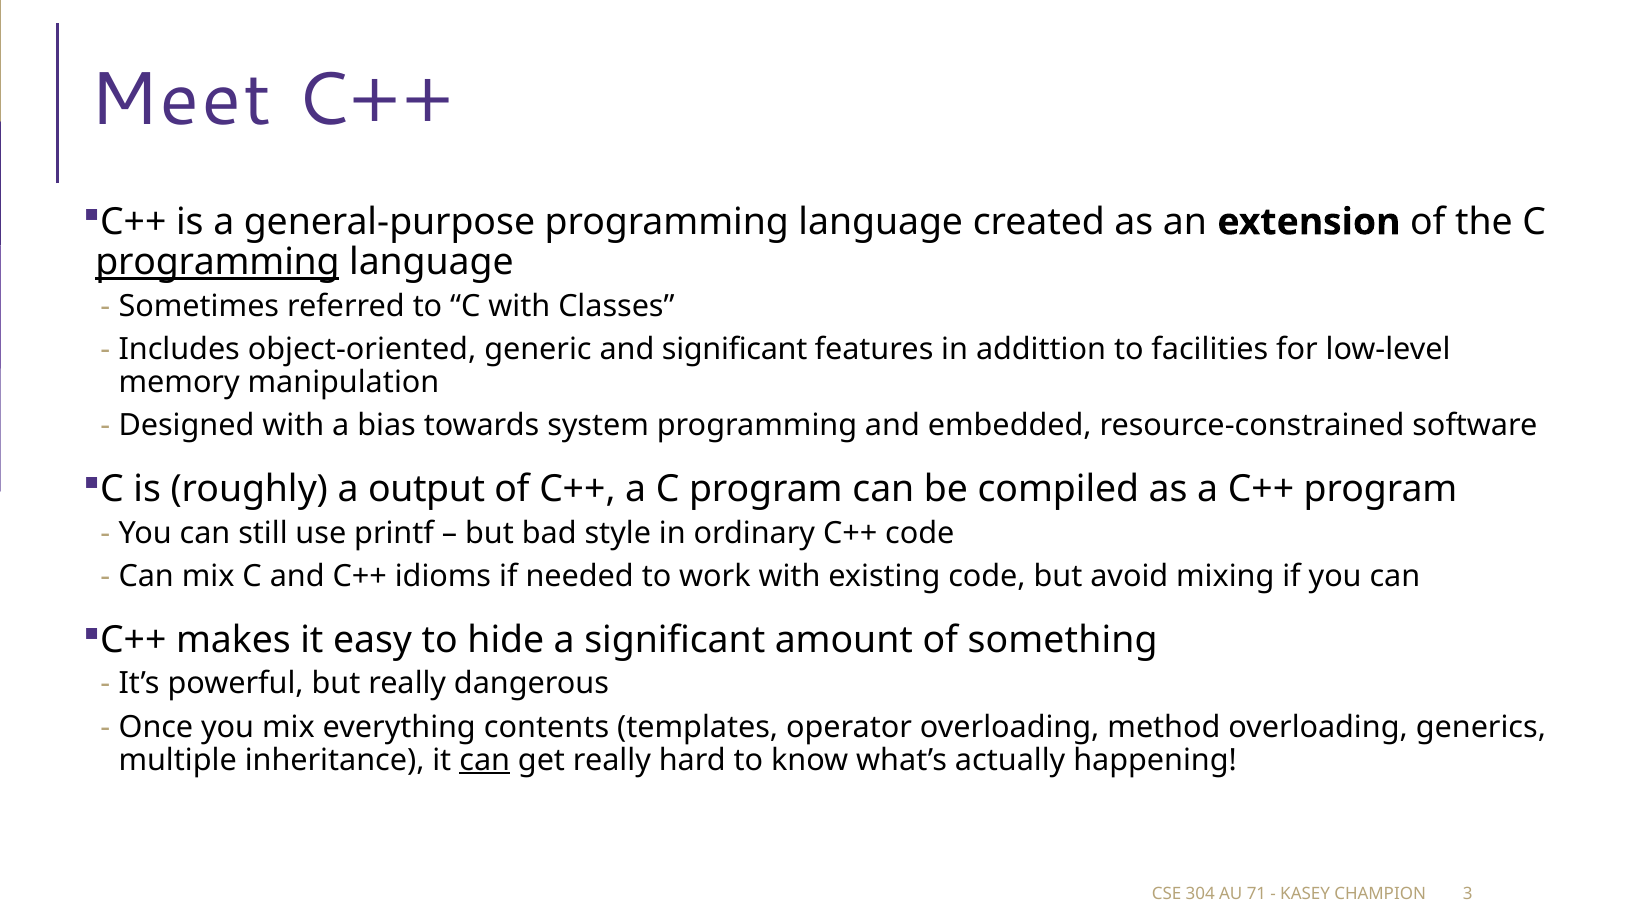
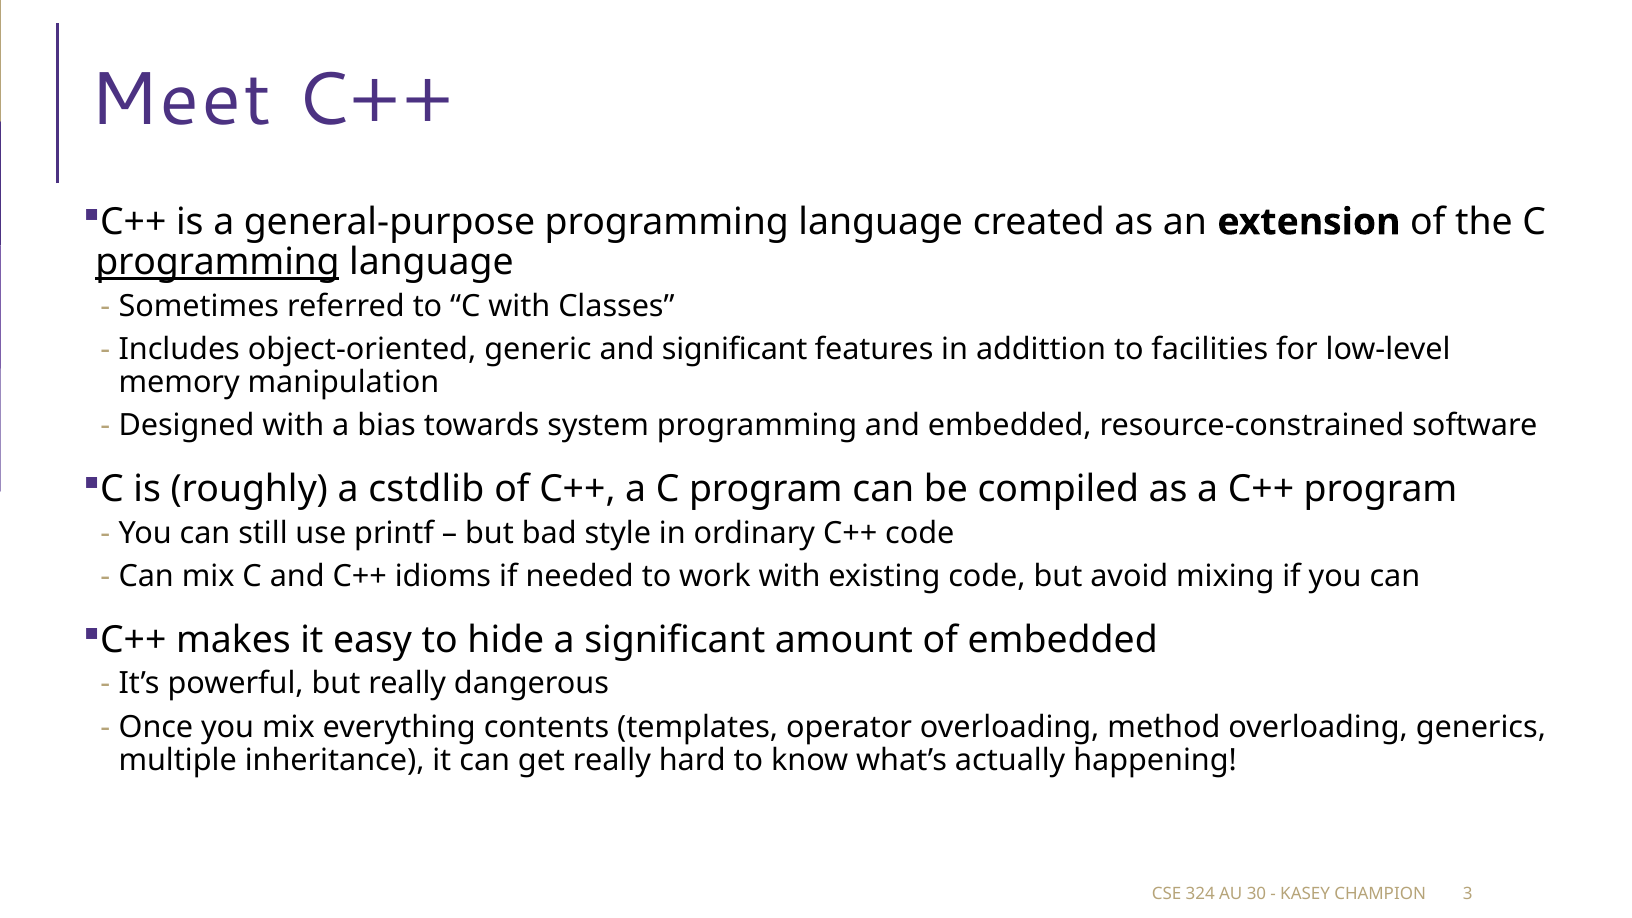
output: output -> cstdlib
of something: something -> embedded
can at (485, 760) underline: present -> none
304: 304 -> 324
71: 71 -> 30
